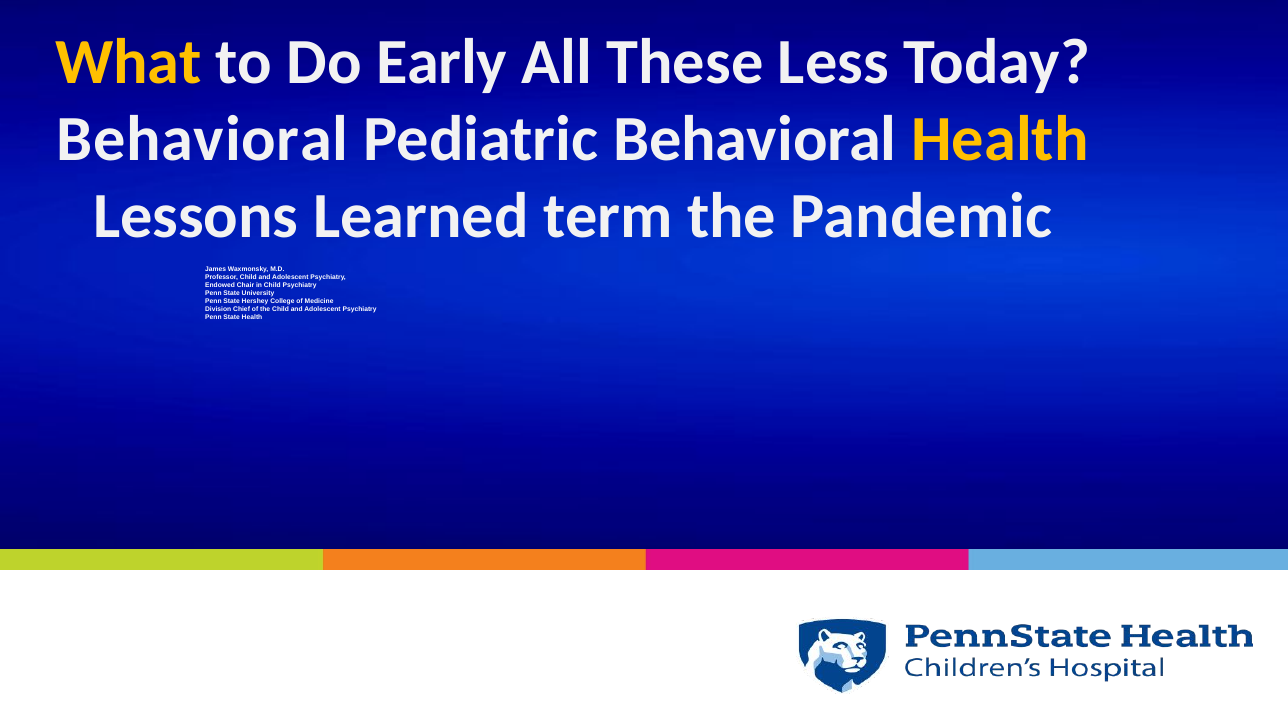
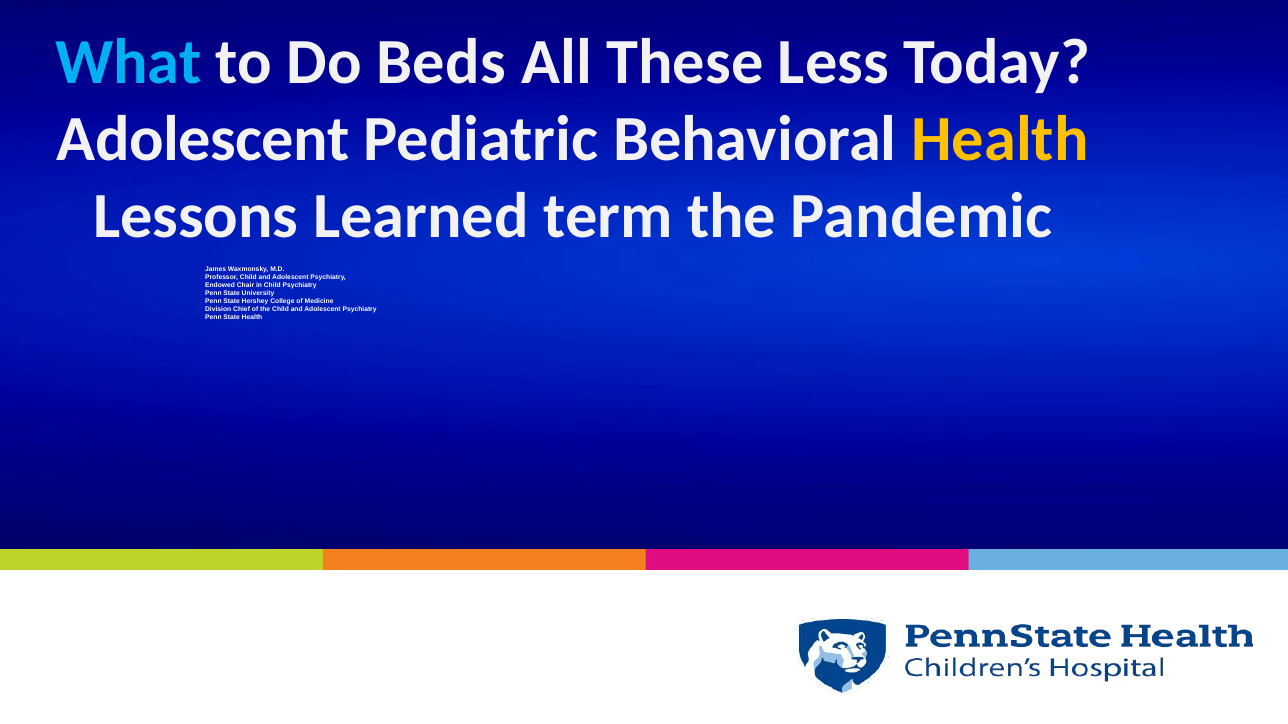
What colour: yellow -> light blue
Early: Early -> Beds
Behavioral at (203, 139): Behavioral -> Adolescent
